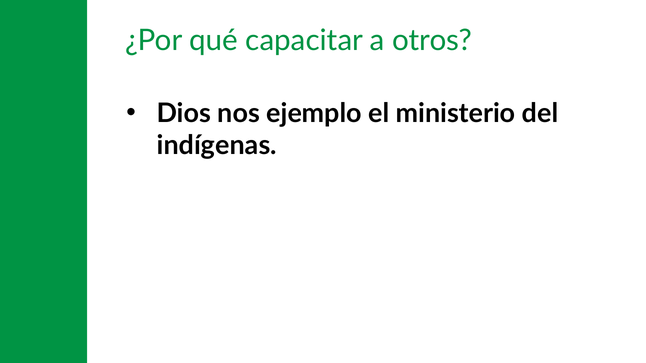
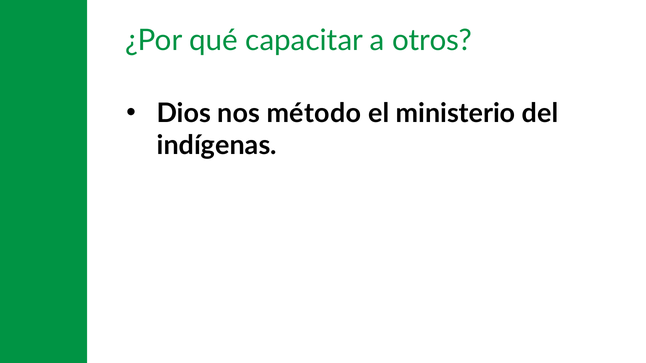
ejemplo: ejemplo -> método
